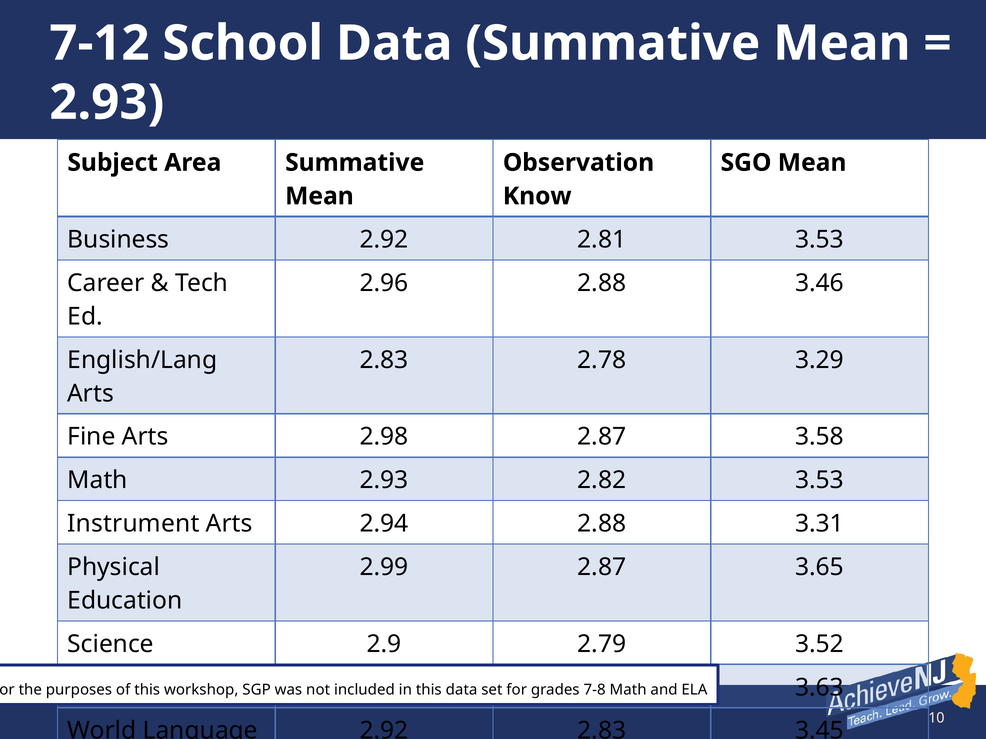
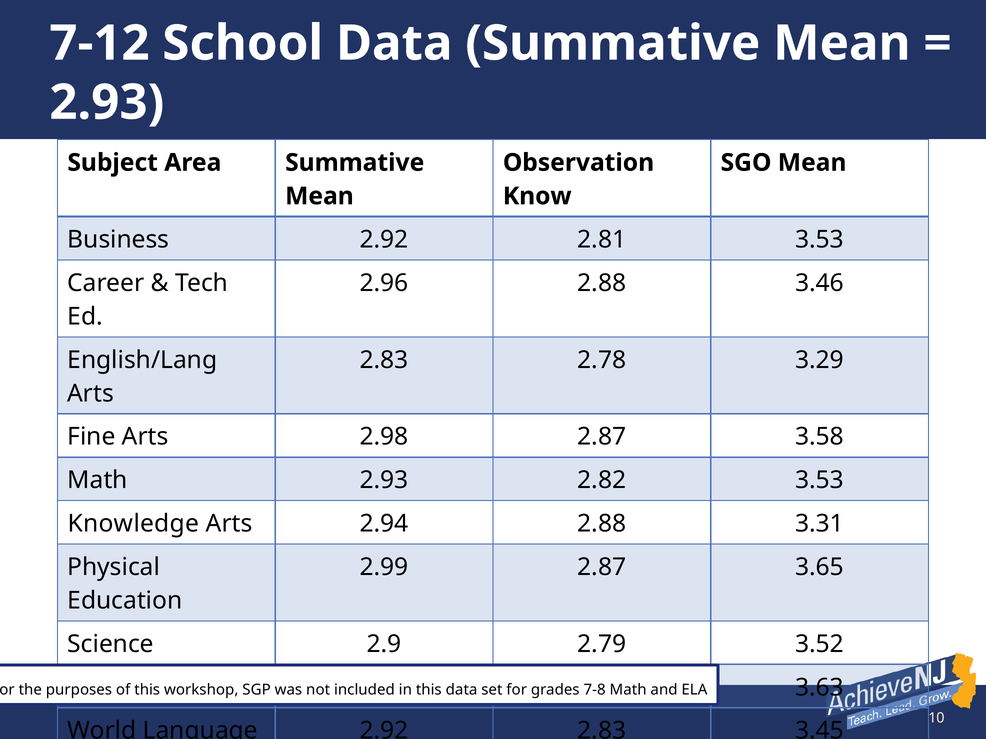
Instrument: Instrument -> Knowledge
